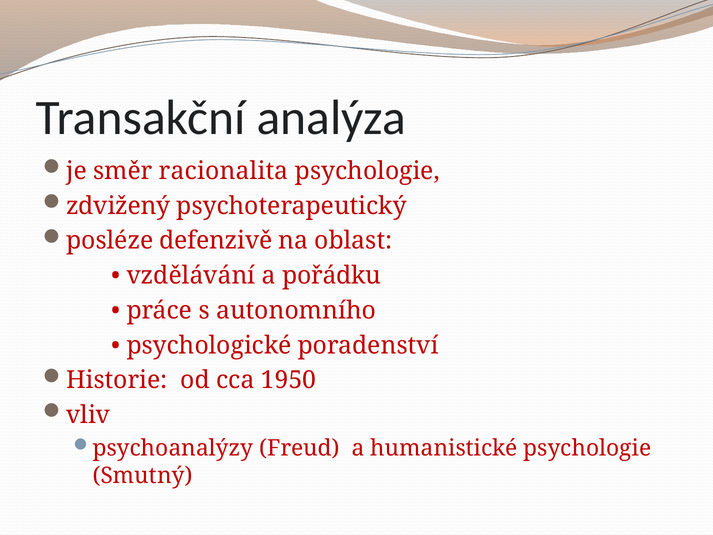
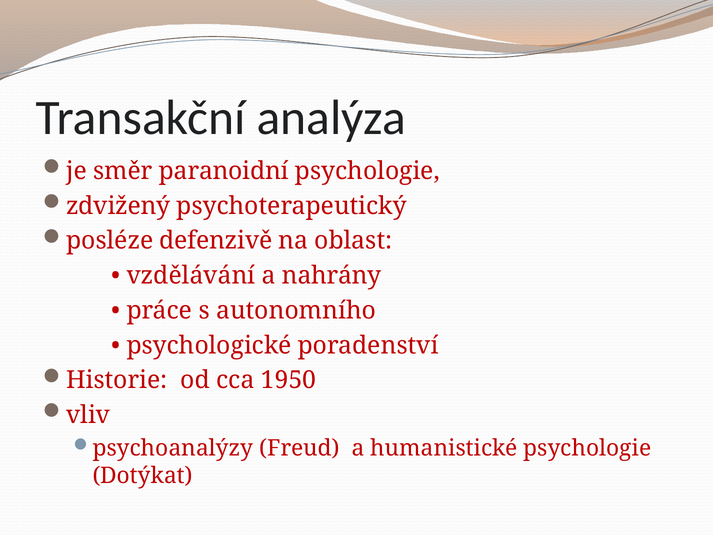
racionalita: racionalita -> paranoidní
pořádku: pořádku -> nahrány
Smutný: Smutný -> Dotýkat
